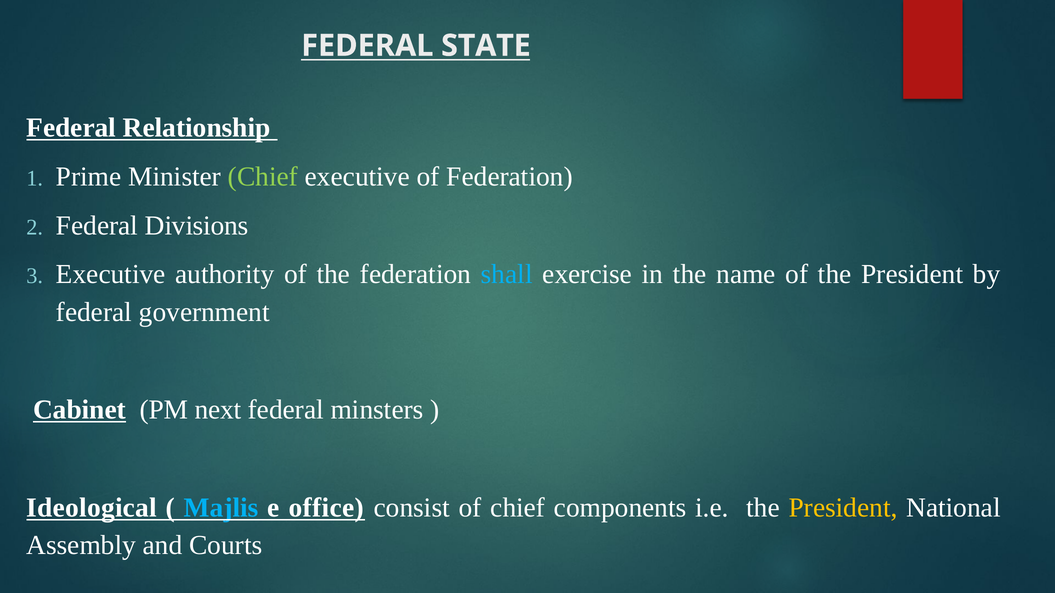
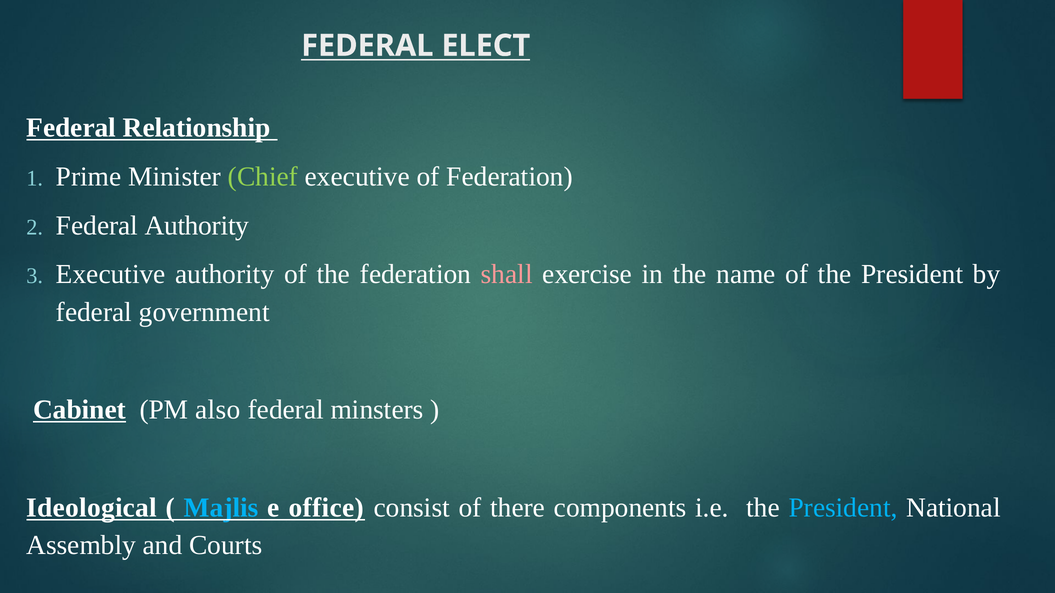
STATE: STATE -> ELECT
Federal Divisions: Divisions -> Authority
shall colour: light blue -> pink
next: next -> also
of chief: chief -> there
President at (843, 508) colour: yellow -> light blue
